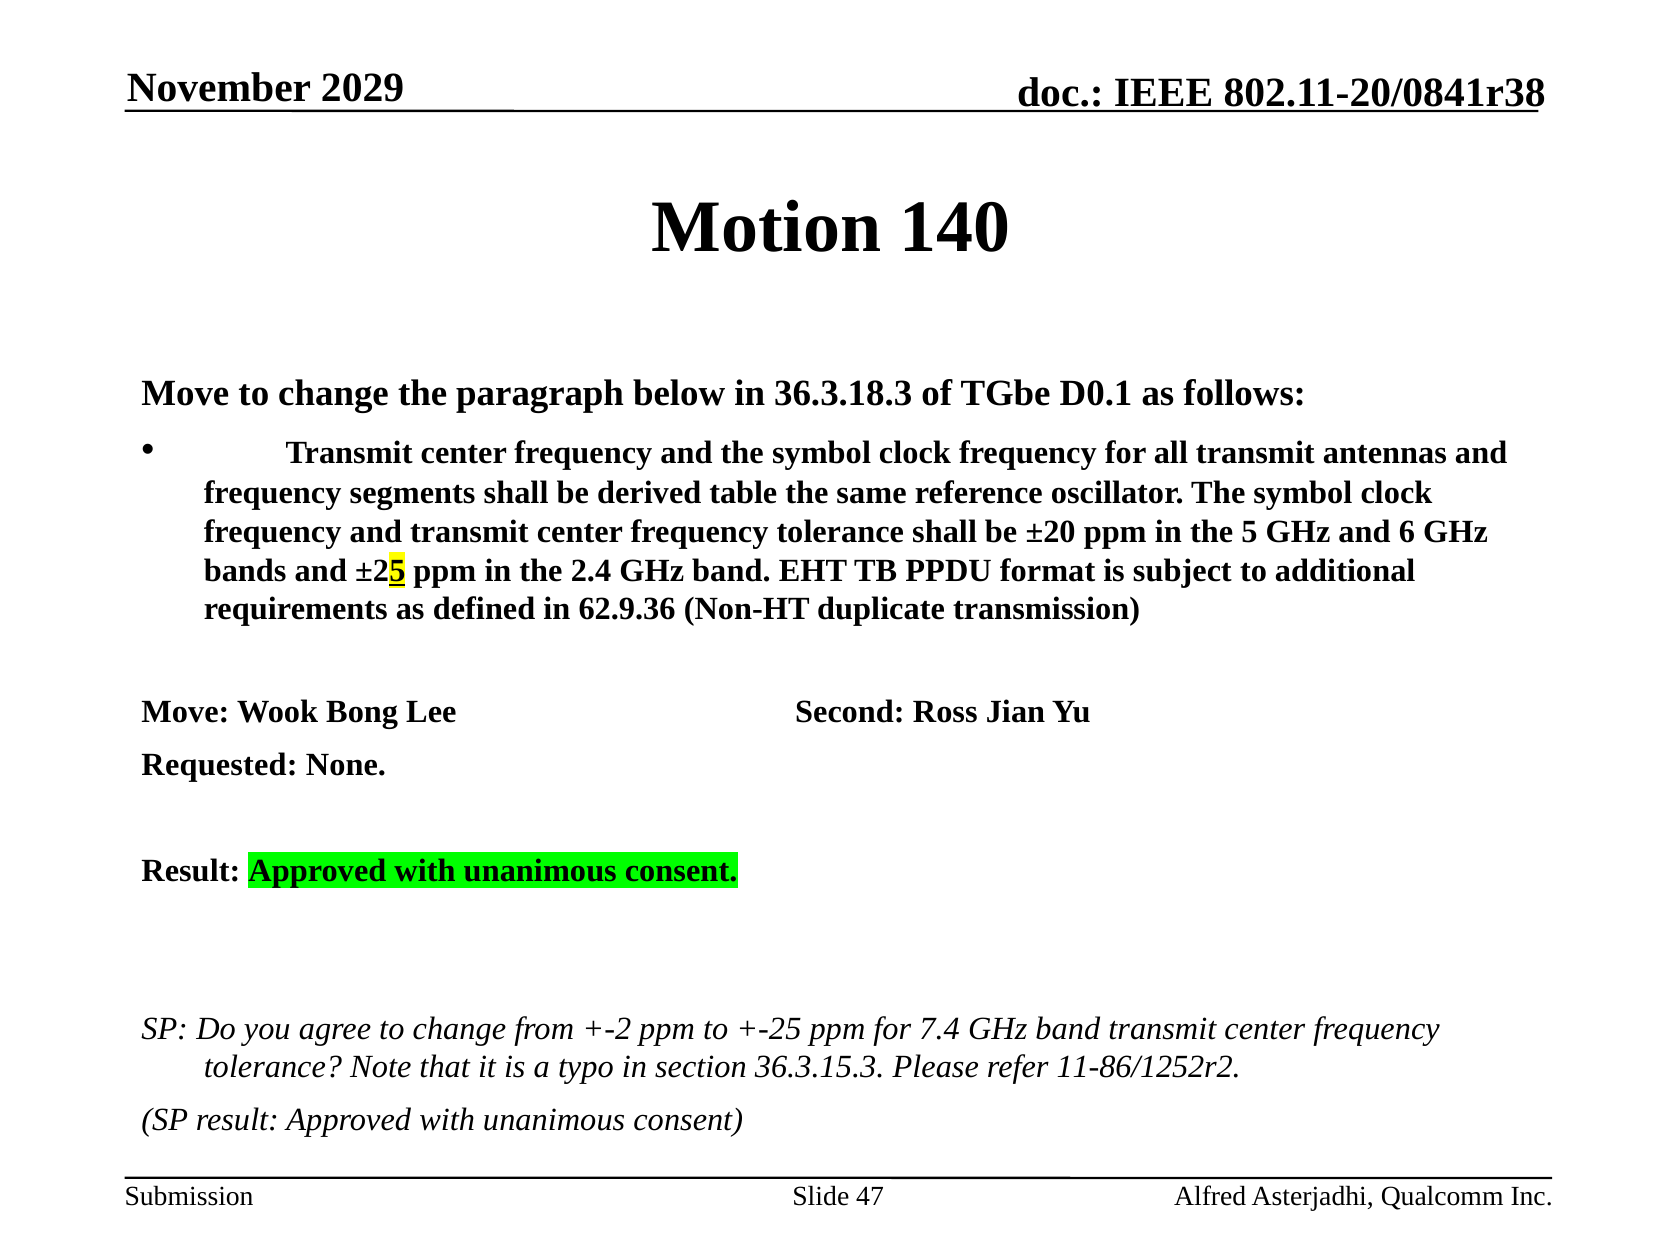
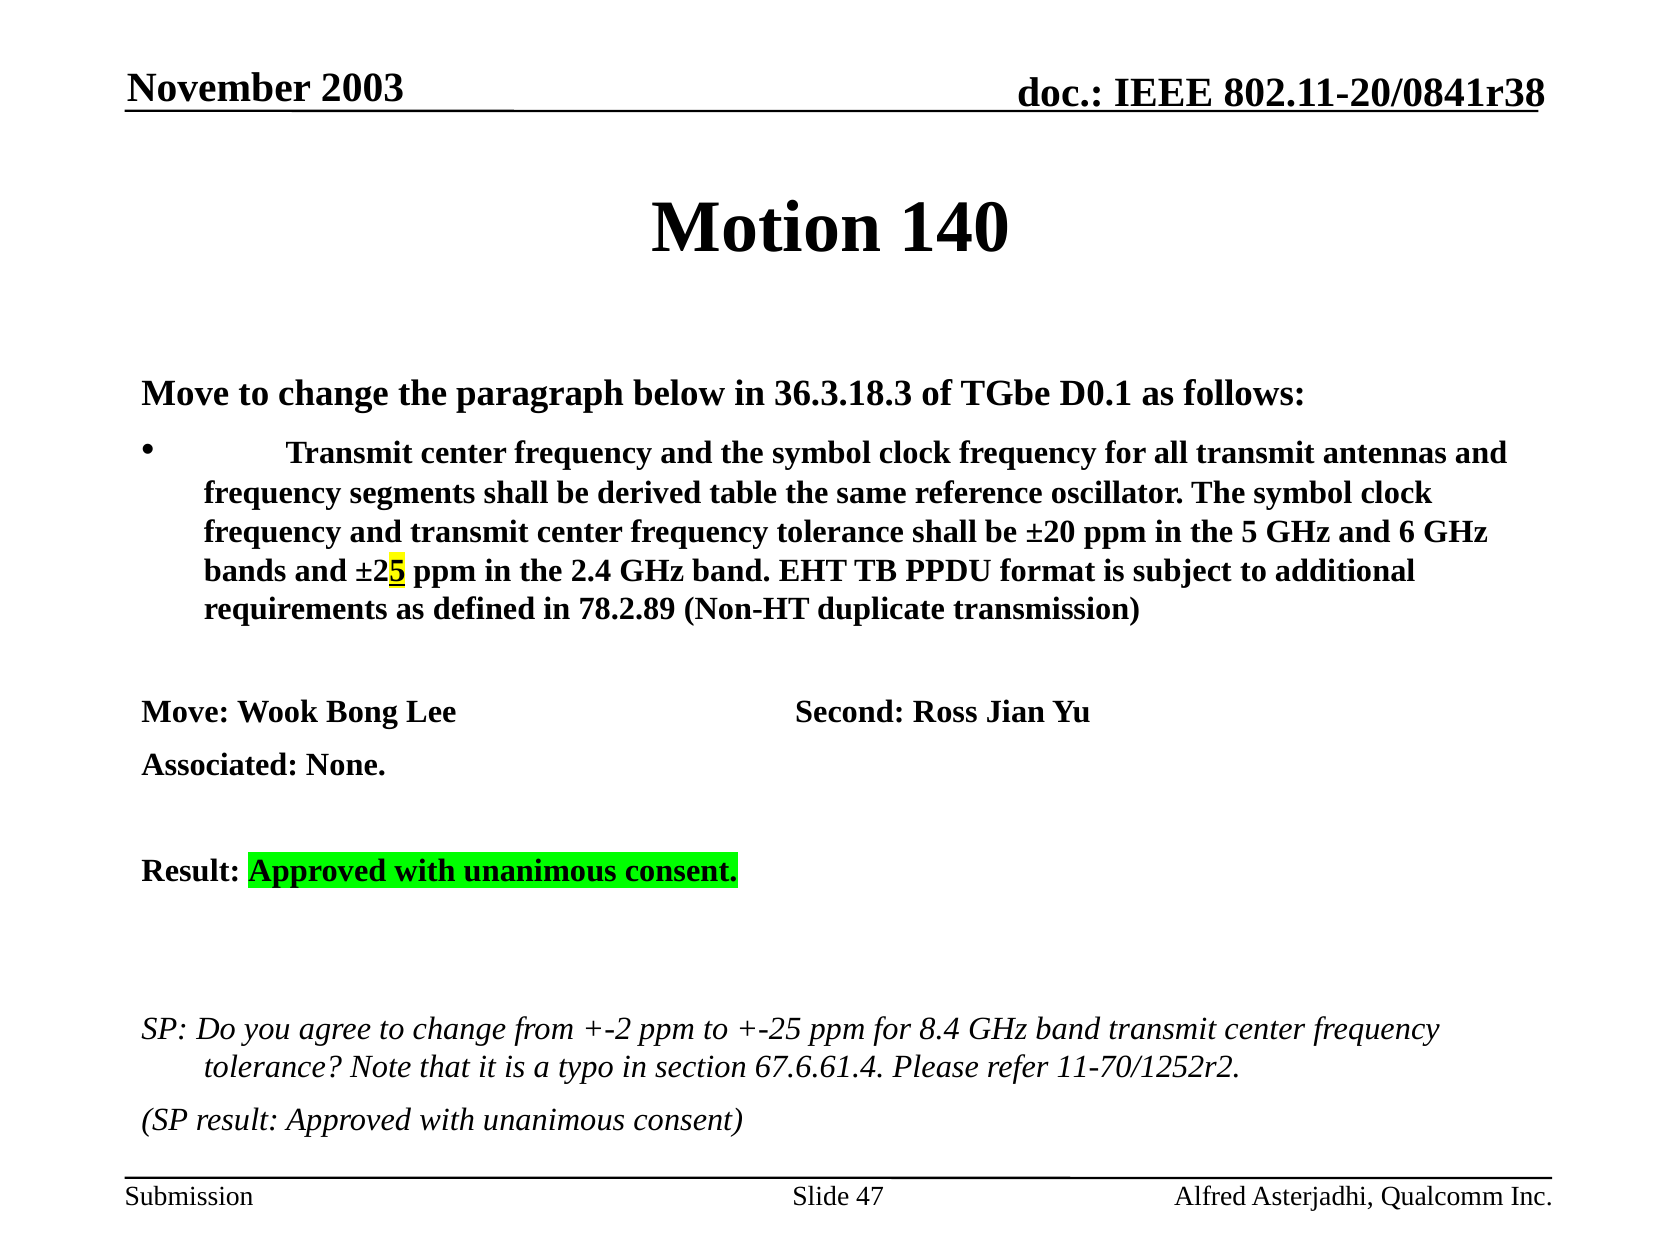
2029: 2029 -> 2003
62.9.36: 62.9.36 -> 78.2.89
Requested: Requested -> Associated
7.4: 7.4 -> 8.4
36.3.15.3: 36.3.15.3 -> 67.6.61.4
11-86/1252r2: 11-86/1252r2 -> 11-70/1252r2
